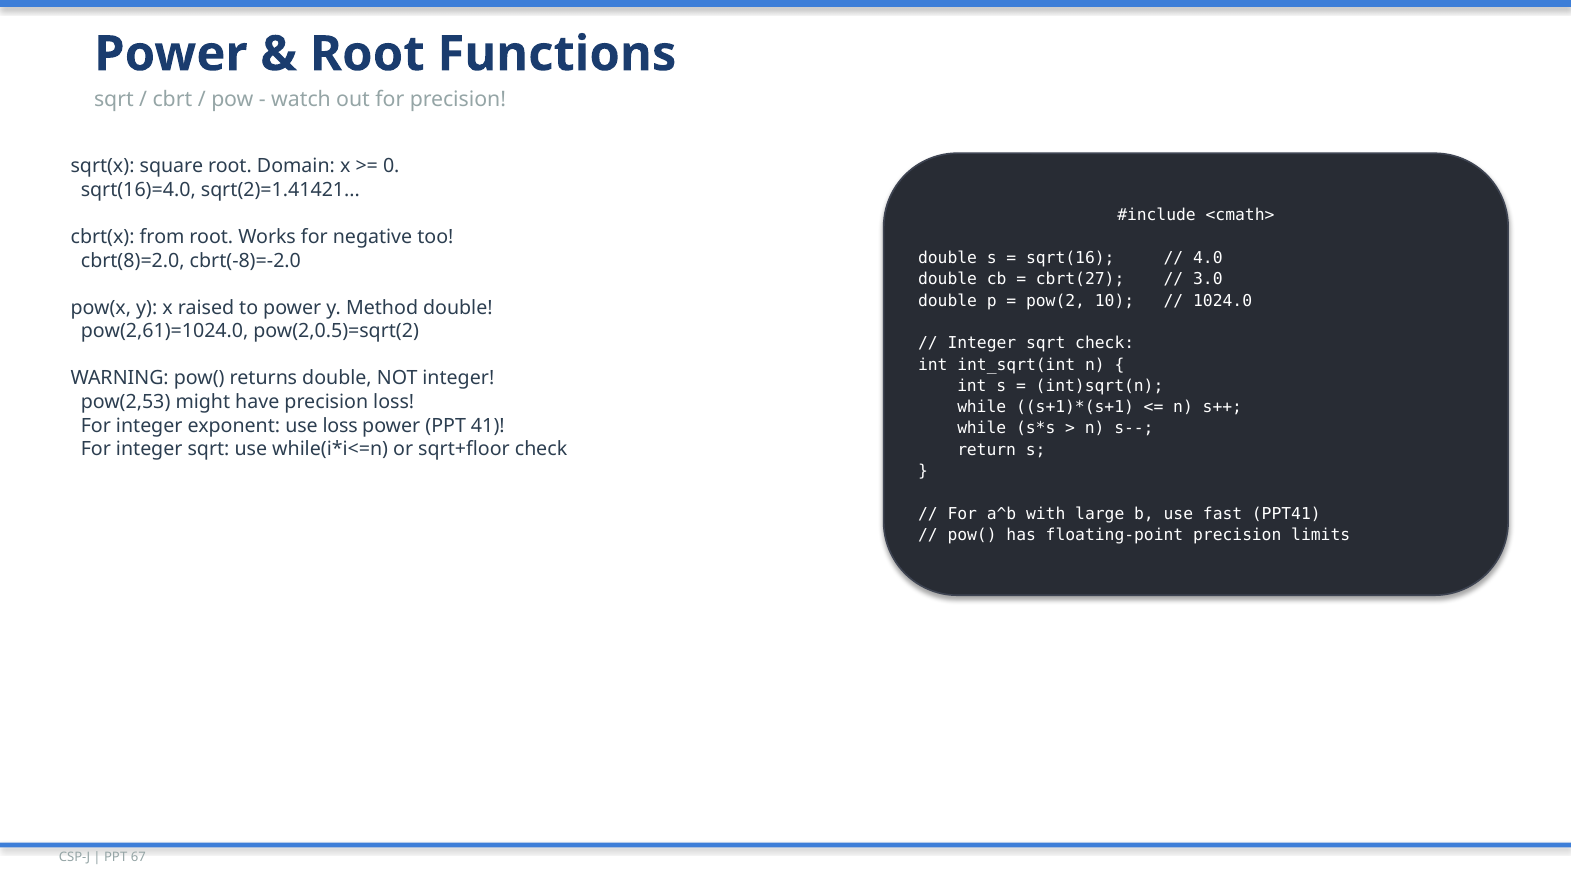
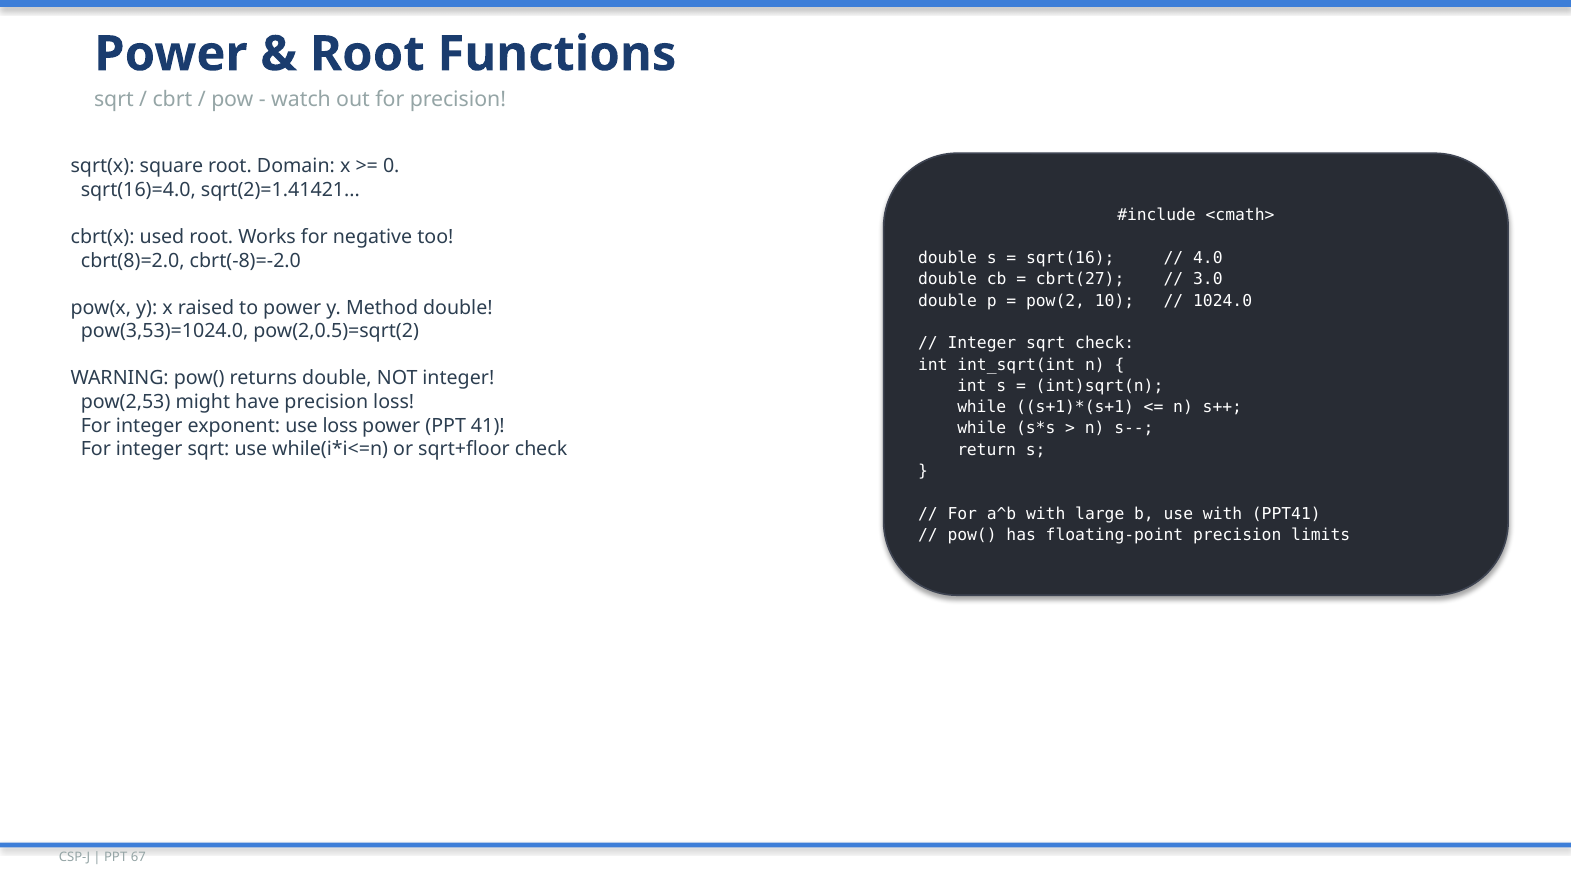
from: from -> used
pow(2,61)=1024.0: pow(2,61)=1024.0 -> pow(3,53)=1024.0
use fast: fast -> with
